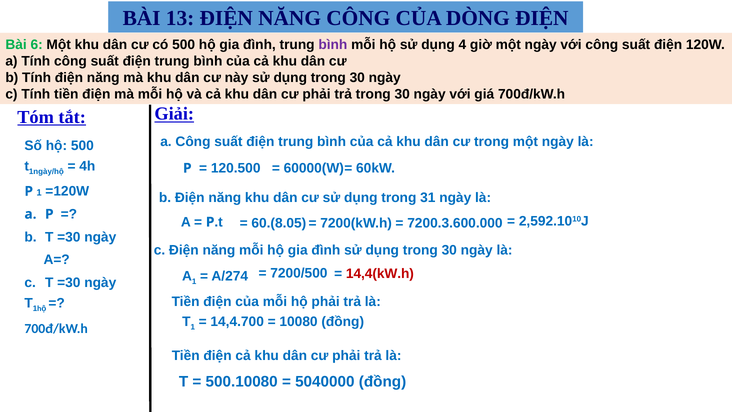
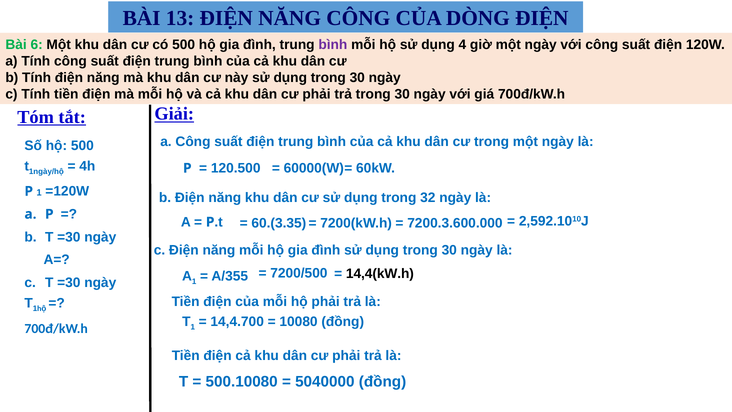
31: 31 -> 32
60.(8.05: 60.(8.05 -> 60.(3.35
A/274: A/274 -> A/355
14,4(kW.h colour: red -> black
